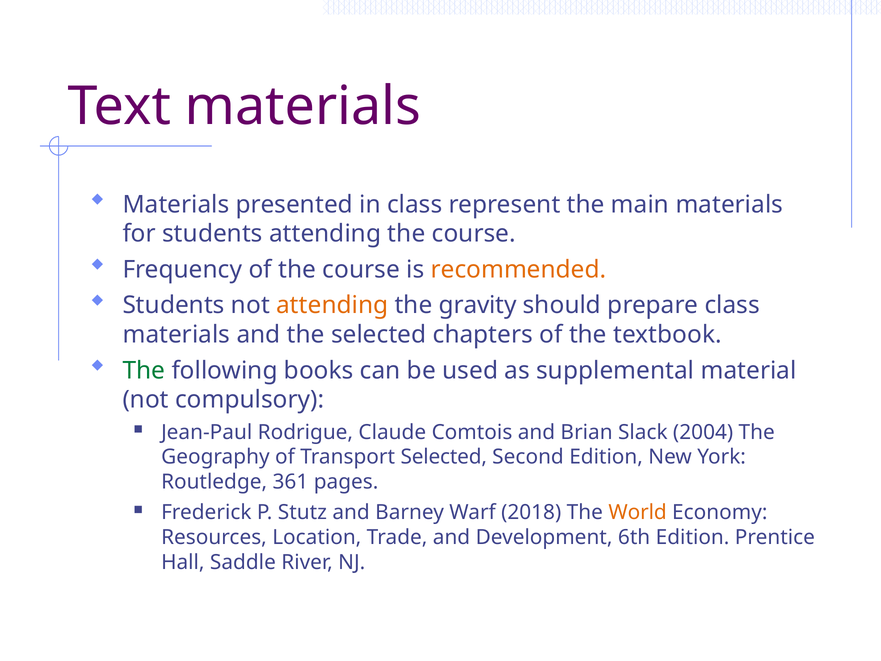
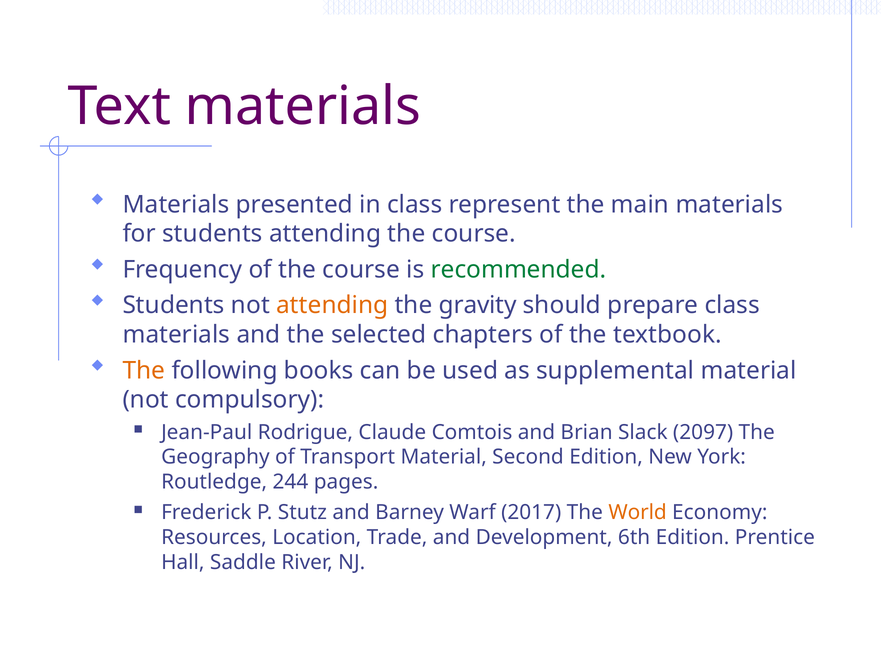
recommended colour: orange -> green
The at (144, 370) colour: green -> orange
2004: 2004 -> 2097
Transport Selected: Selected -> Material
361: 361 -> 244
2018: 2018 -> 2017
